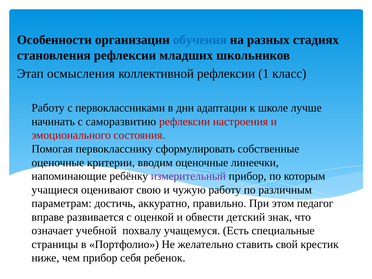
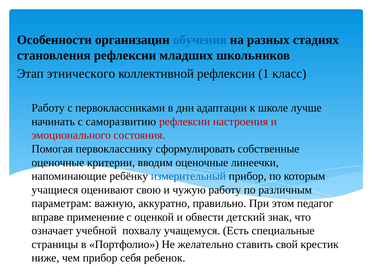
осмысления: осмысления -> этнического
измерительный colour: purple -> blue
достичь: достичь -> важную
развивается: развивается -> применение
